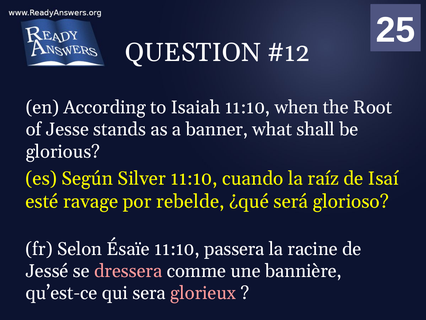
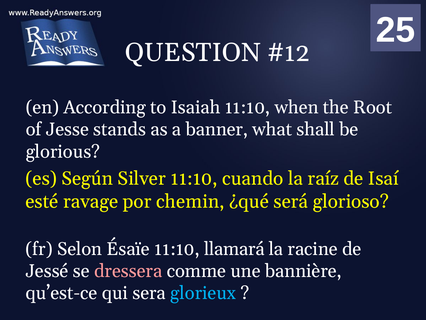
rebelde: rebelde -> chemin
passera: passera -> llamará
glorieux colour: pink -> light blue
